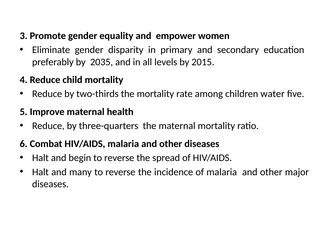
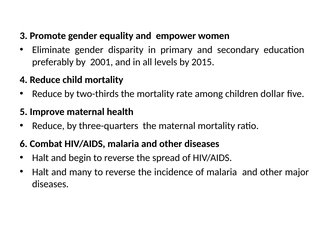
2035: 2035 -> 2001
water: water -> dollar
